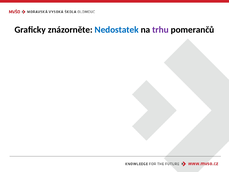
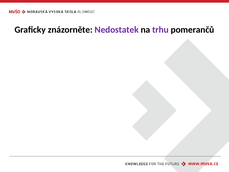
Nedostatek colour: blue -> purple
